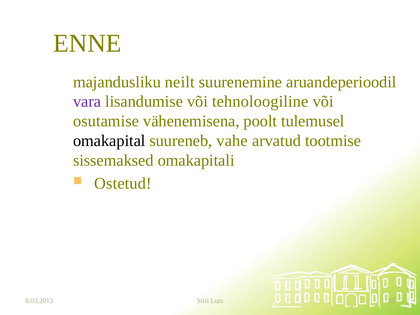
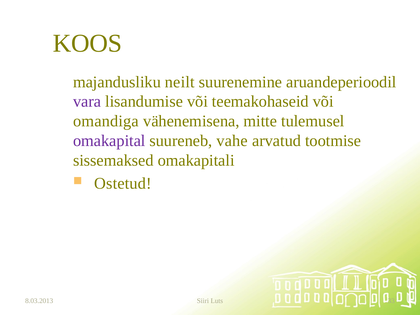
ENNE: ENNE -> KOOS
tehnoloogiline: tehnoloogiline -> teemakohaseid
osutamise: osutamise -> omandiga
poolt: poolt -> mitte
omakapital colour: black -> purple
